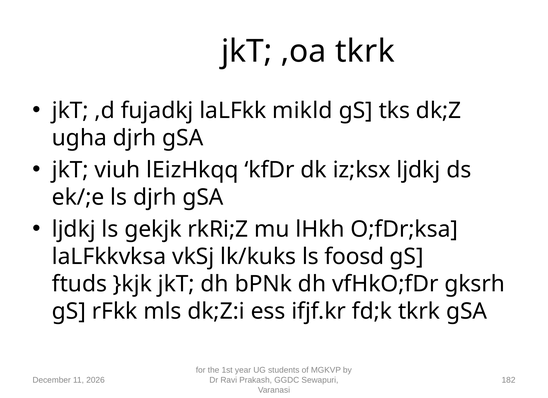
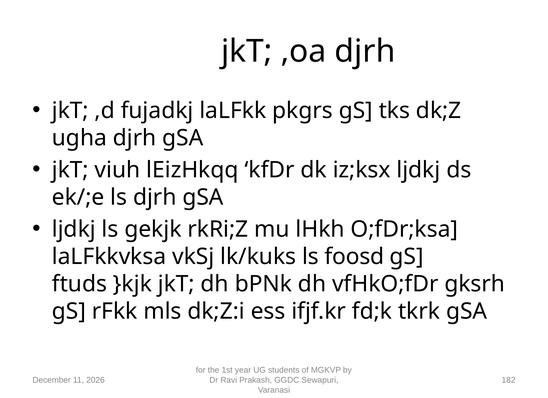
,oa tkrk: tkrk -> djrh
mikld: mikld -> pkgrs
